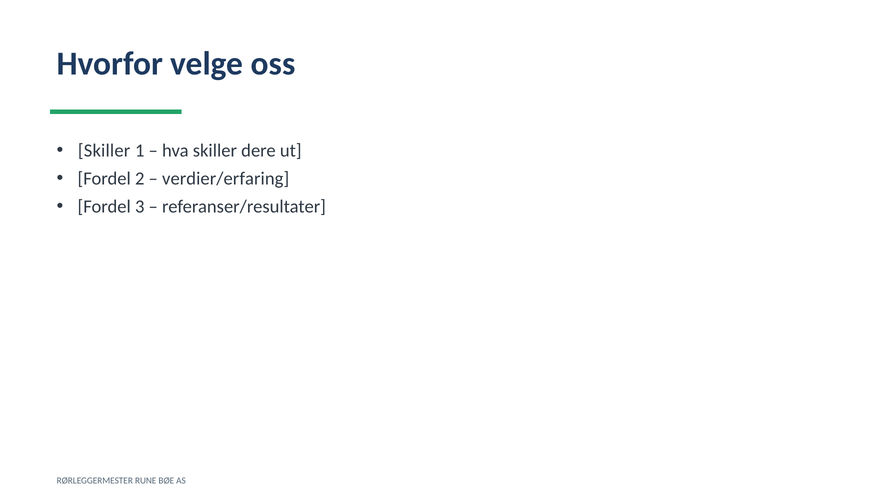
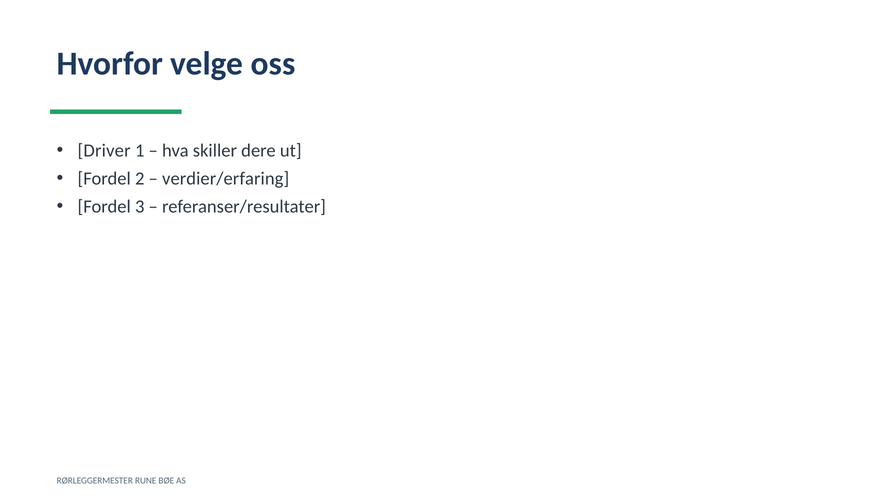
Skiller at (104, 151): Skiller -> Driver
